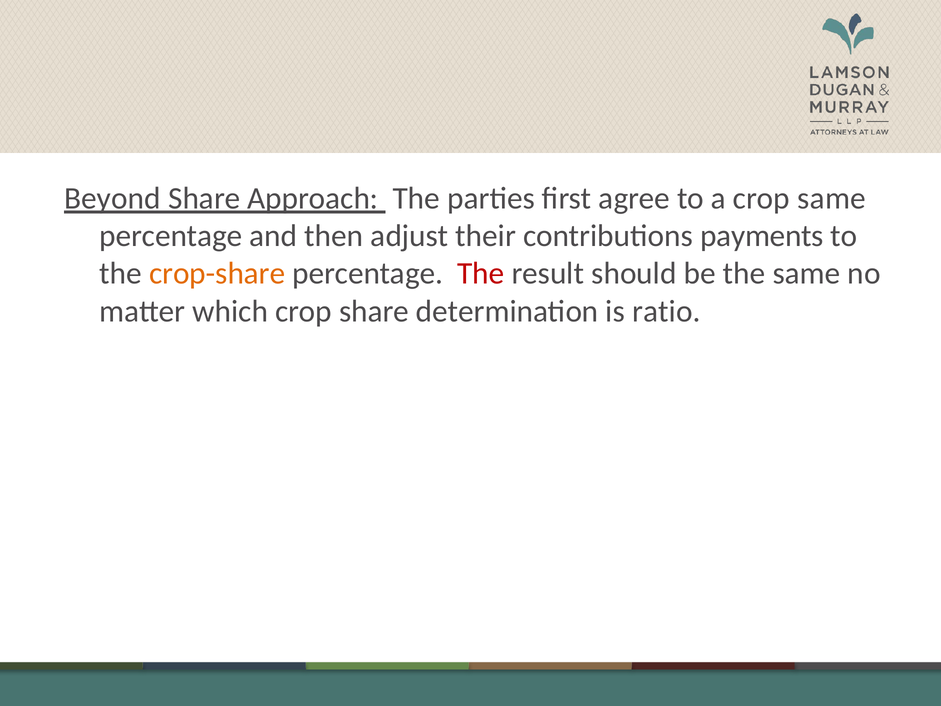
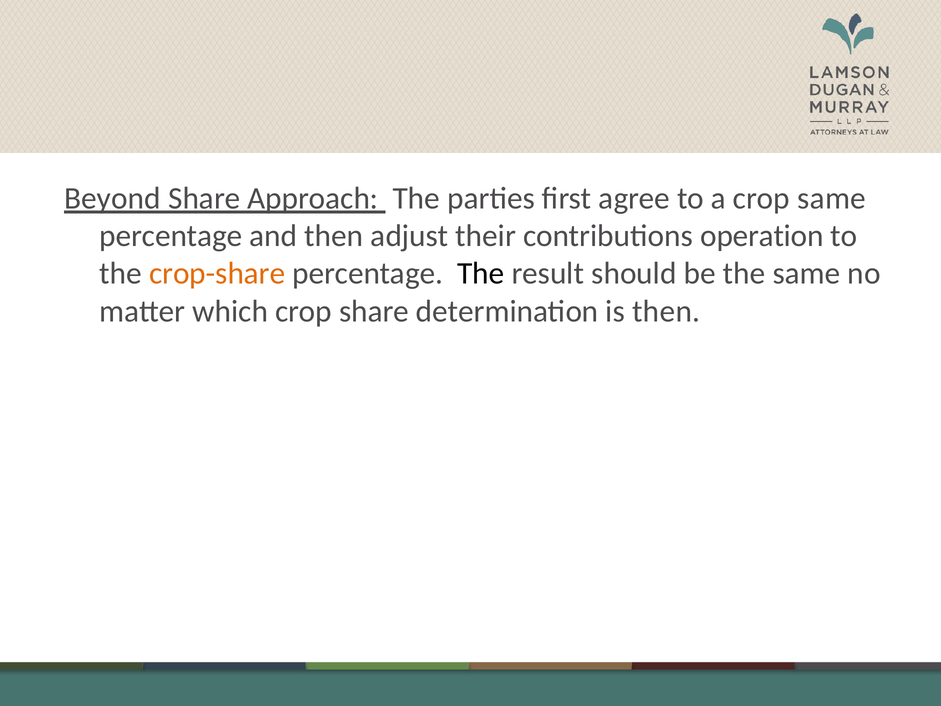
payments: payments -> operation
The at (481, 273) colour: red -> black
is ratio: ratio -> then
